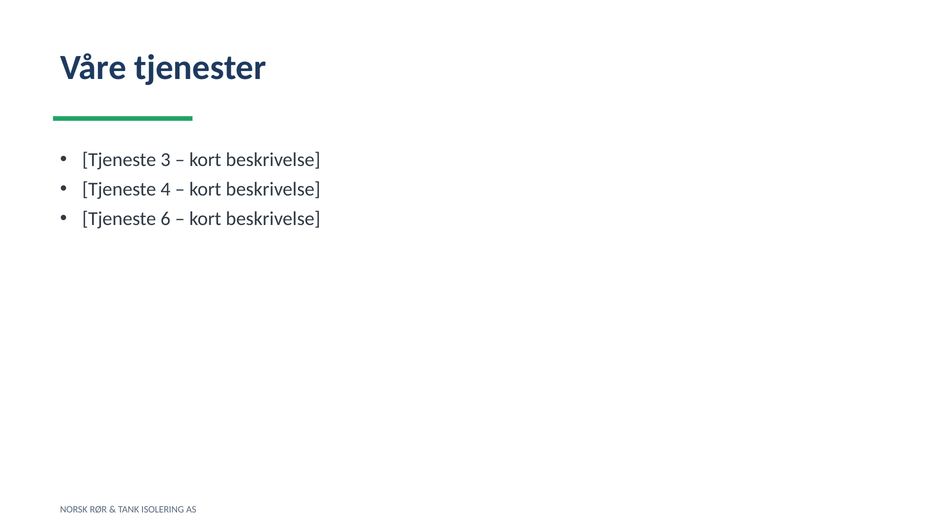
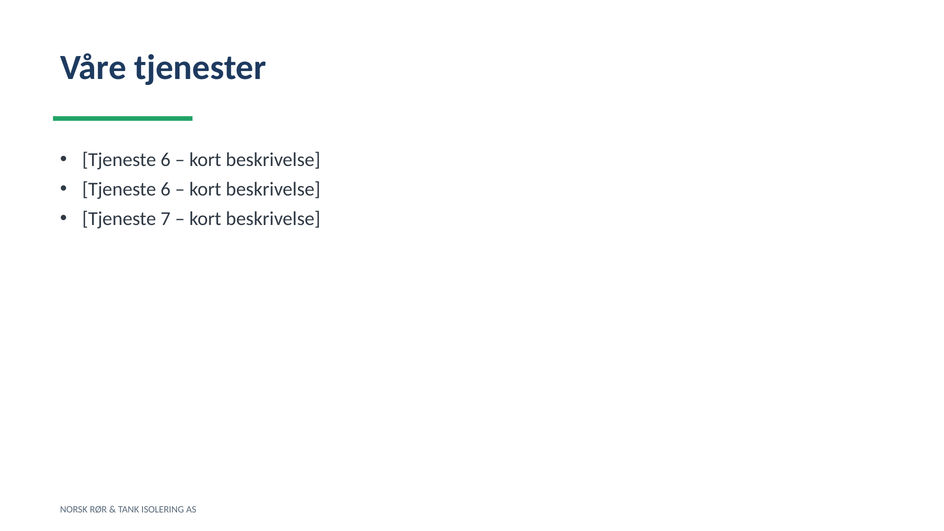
3 at (166, 160): 3 -> 6
4 at (166, 189): 4 -> 6
6: 6 -> 7
